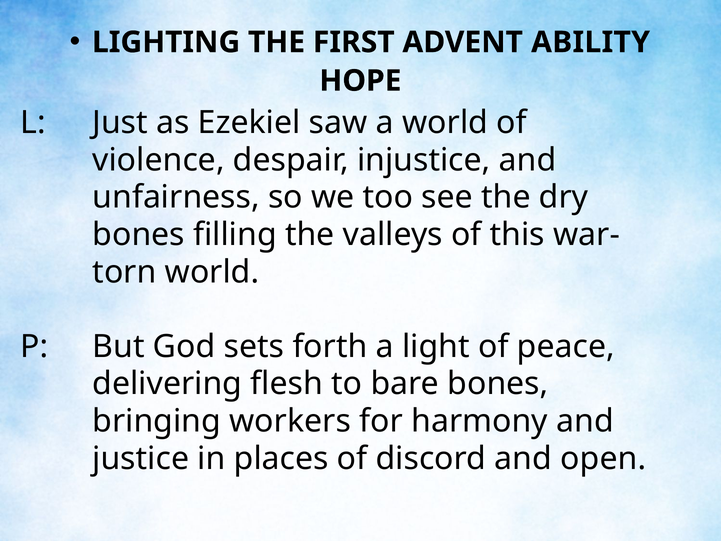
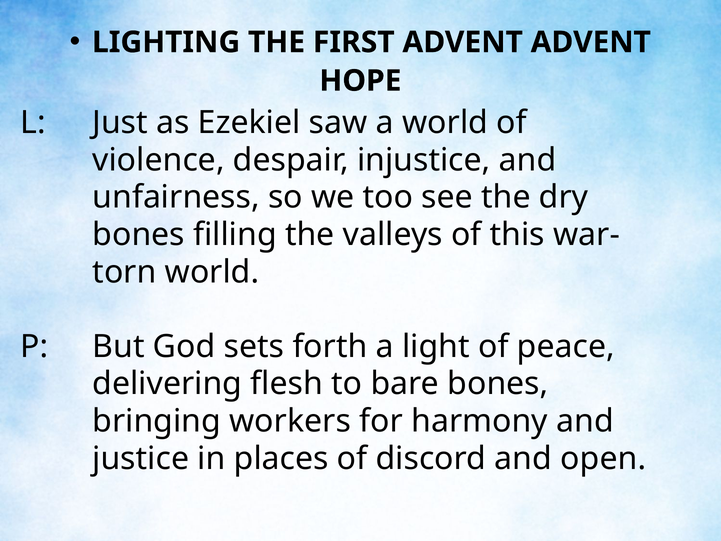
ADVENT ABILITY: ABILITY -> ADVENT
